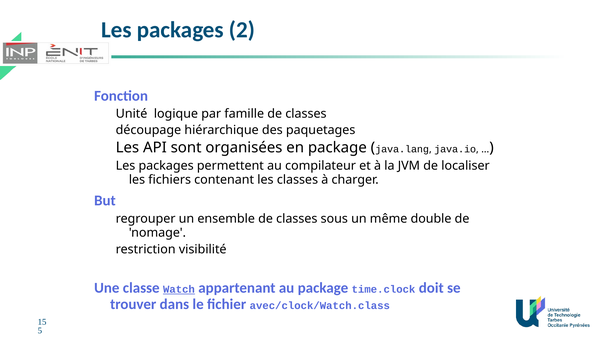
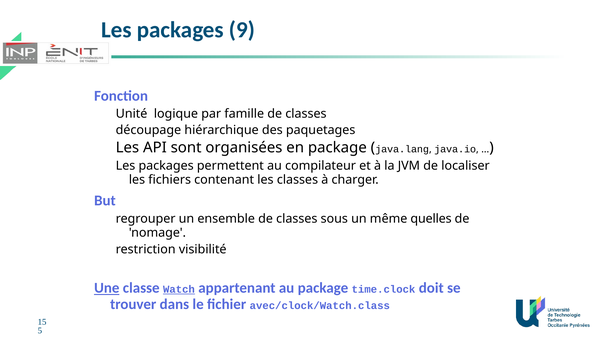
2: 2 -> 9
double: double -> quelles
Une underline: none -> present
